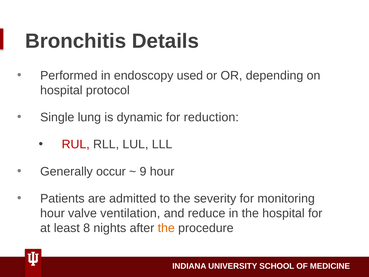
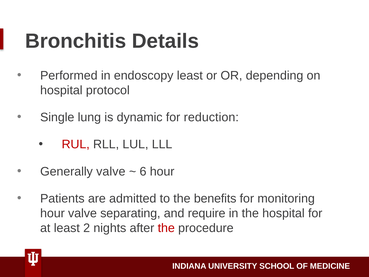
endoscopy used: used -> least
Generally occur: occur -> valve
9: 9 -> 6
severity: severity -> benefits
ventilation: ventilation -> separating
reduce: reduce -> require
8: 8 -> 2
the at (166, 228) colour: orange -> red
